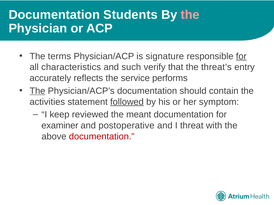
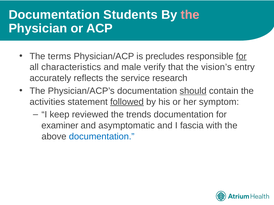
signature: signature -> precludes
such: such -> male
threat’s: threat’s -> vision’s
performs: performs -> research
The at (37, 91) underline: present -> none
should underline: none -> present
meant: meant -> trends
postoperative: postoperative -> asymptomatic
threat: threat -> fascia
documentation at (102, 137) colour: red -> blue
